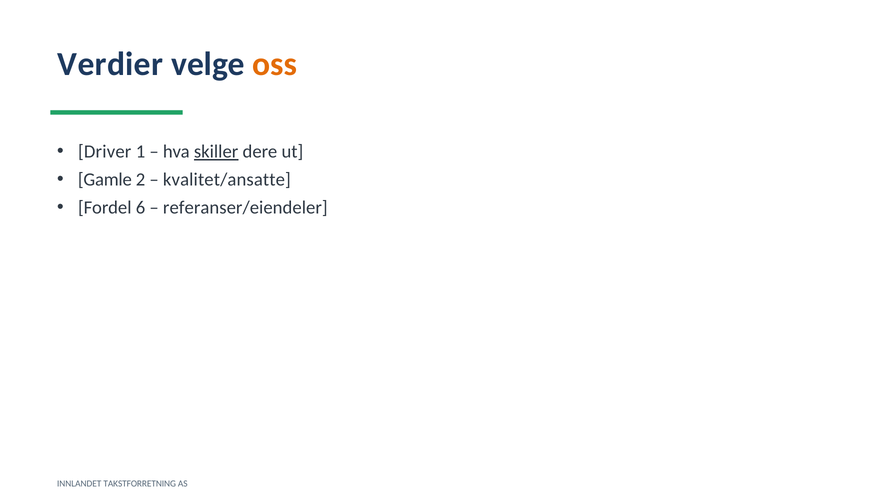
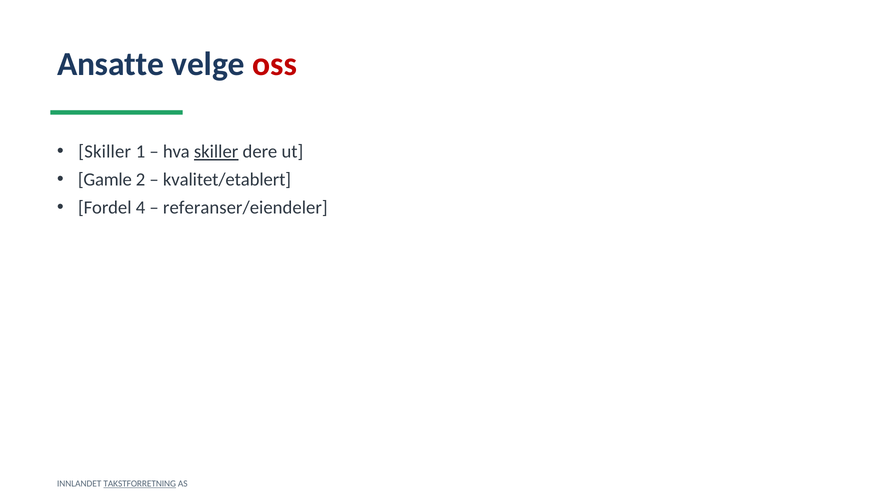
Verdier: Verdier -> Ansatte
oss colour: orange -> red
Driver at (105, 152): Driver -> Skiller
kvalitet/ansatte: kvalitet/ansatte -> kvalitet/etablert
6: 6 -> 4
TAKSTFORRETNING underline: none -> present
